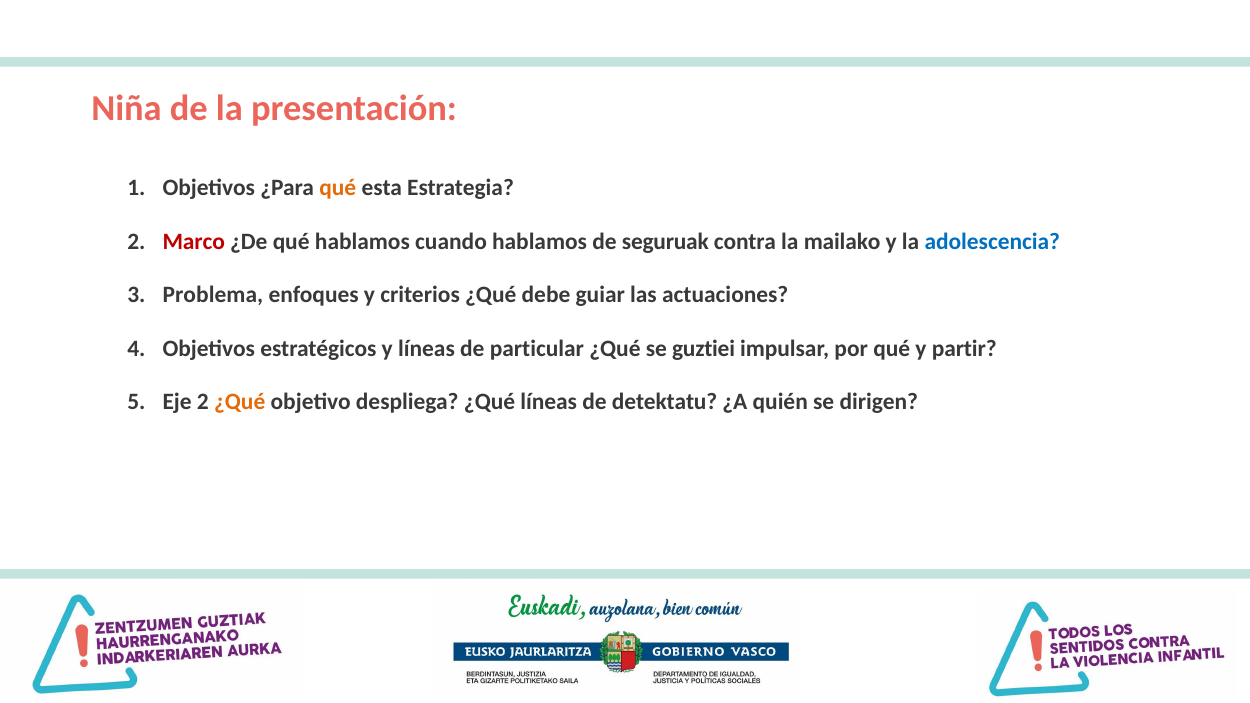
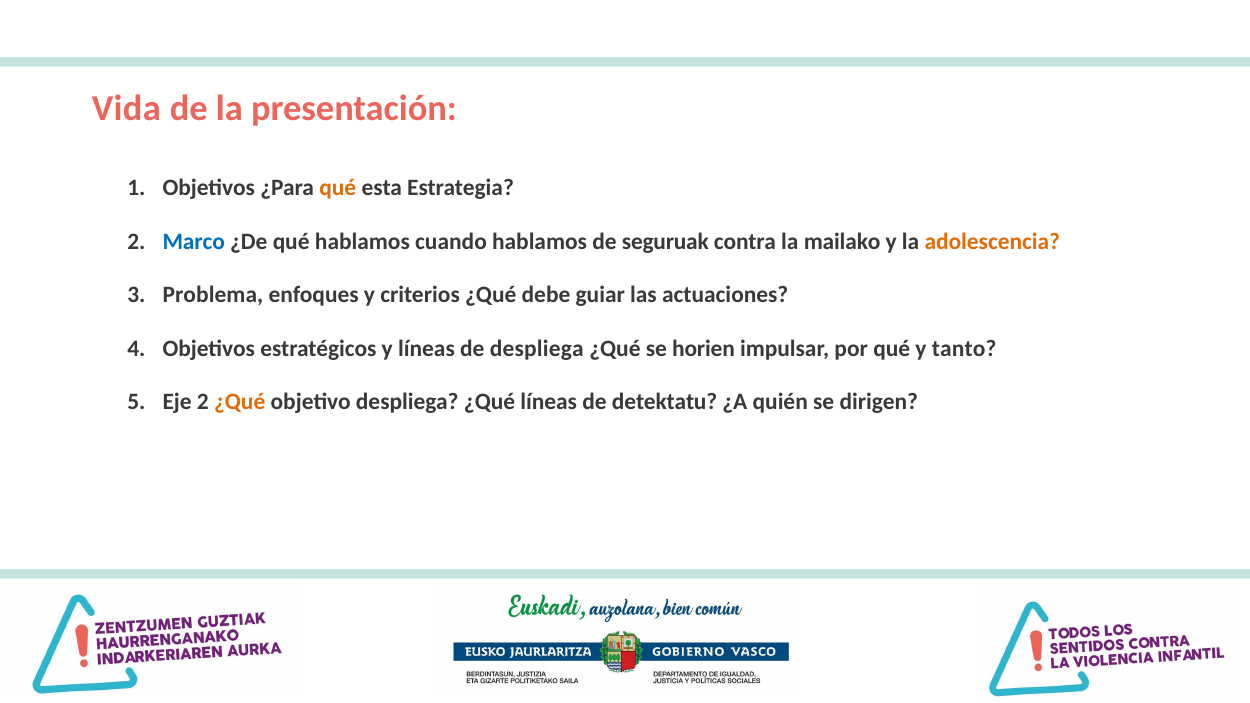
Niña: Niña -> Vida
Marco colour: red -> blue
adolescencia colour: blue -> orange
de particular: particular -> despliega
guztiei: guztiei -> horien
partir: partir -> tanto
